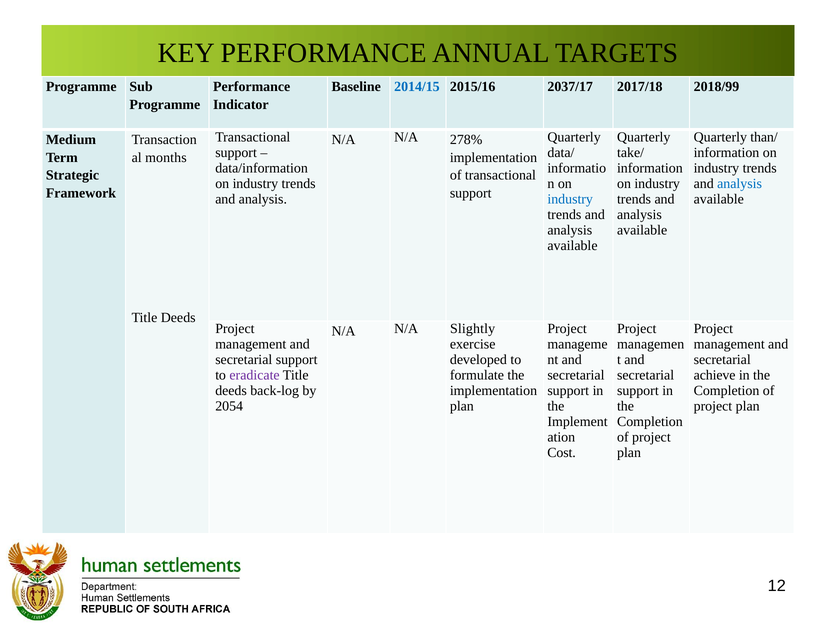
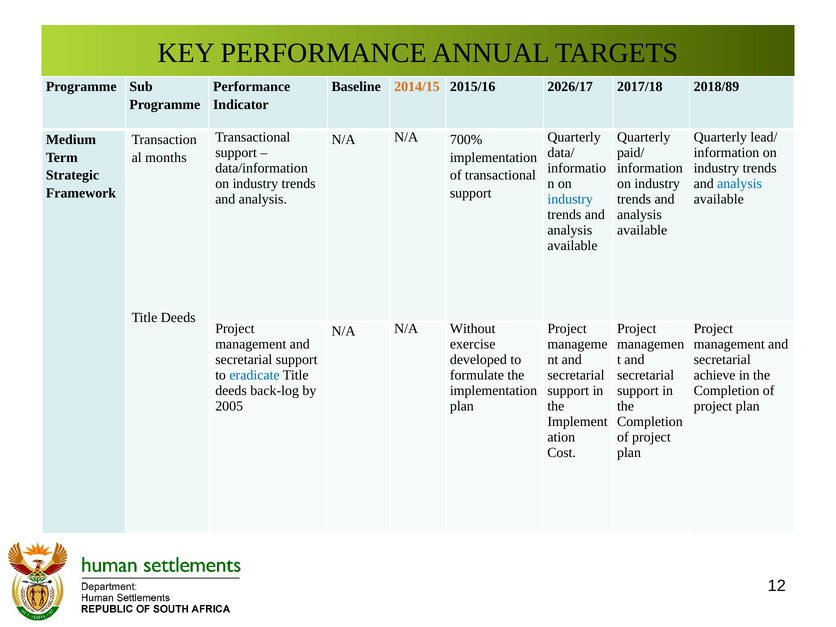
2014/15 colour: blue -> orange
2037/17: 2037/17 -> 2026/17
2018/99: 2018/99 -> 2018/89
than/: than/ -> lead/
278%: 278% -> 700%
take/: take/ -> paid/
Slightly: Slightly -> Without
eradicate colour: purple -> blue
2054: 2054 -> 2005
